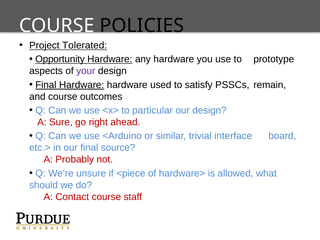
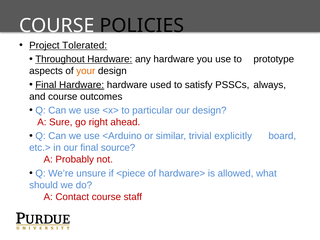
Opportunity: Opportunity -> Throughout
your colour: purple -> orange
remain: remain -> always
interface: interface -> explicitly
